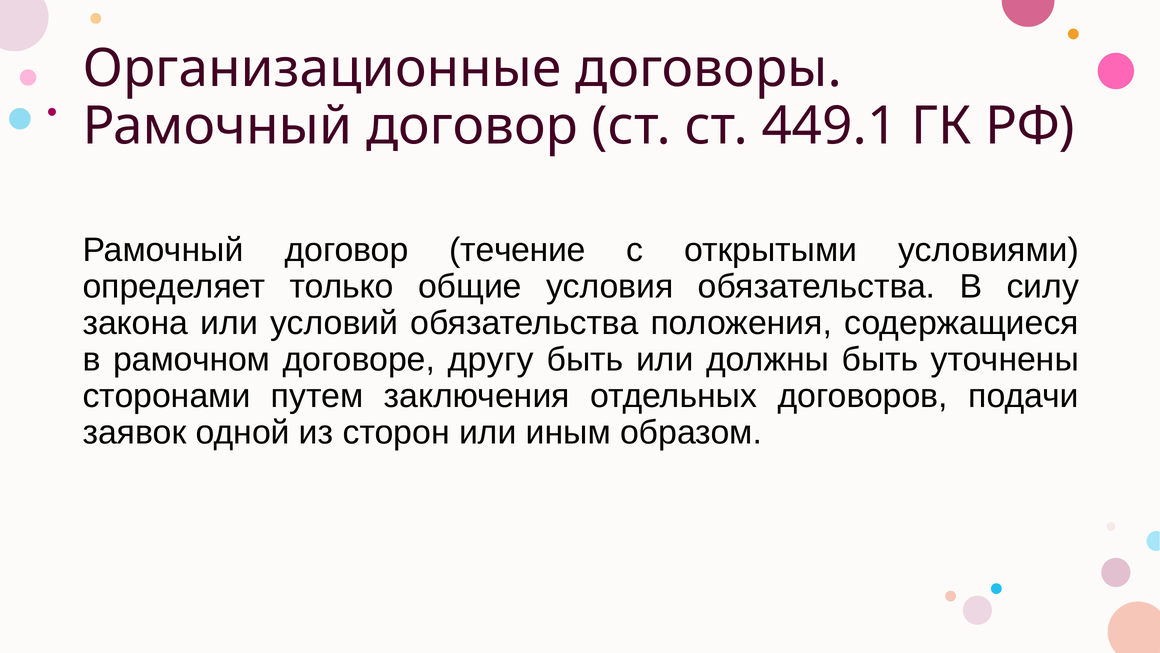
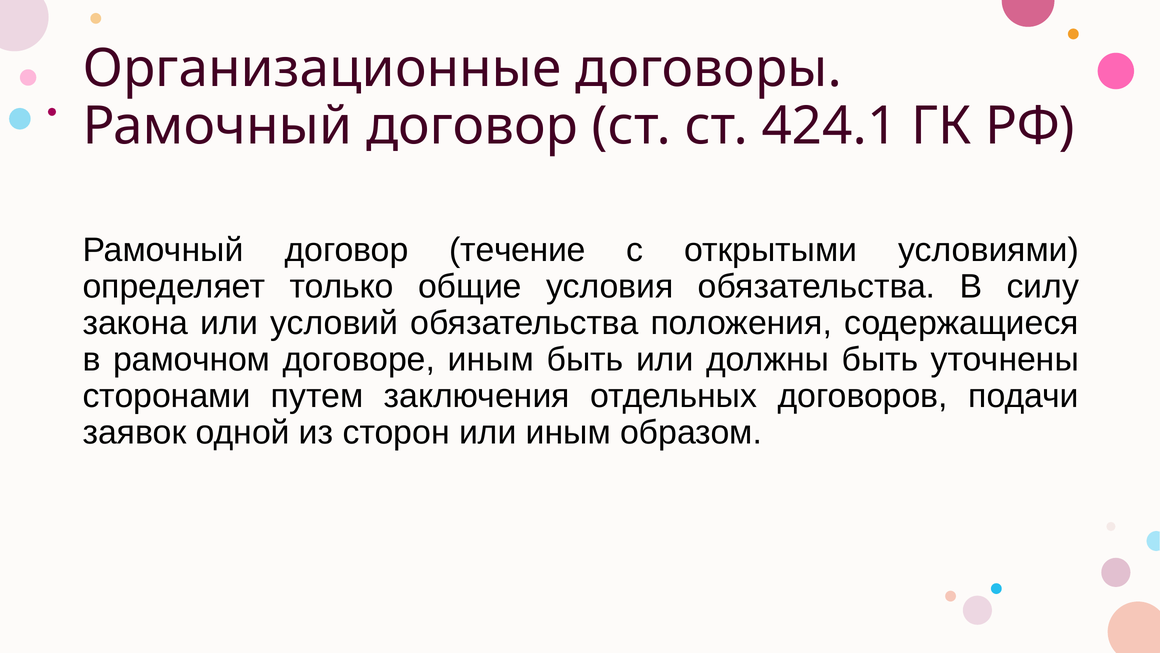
449.1: 449.1 -> 424.1
договоре другу: другу -> иным
